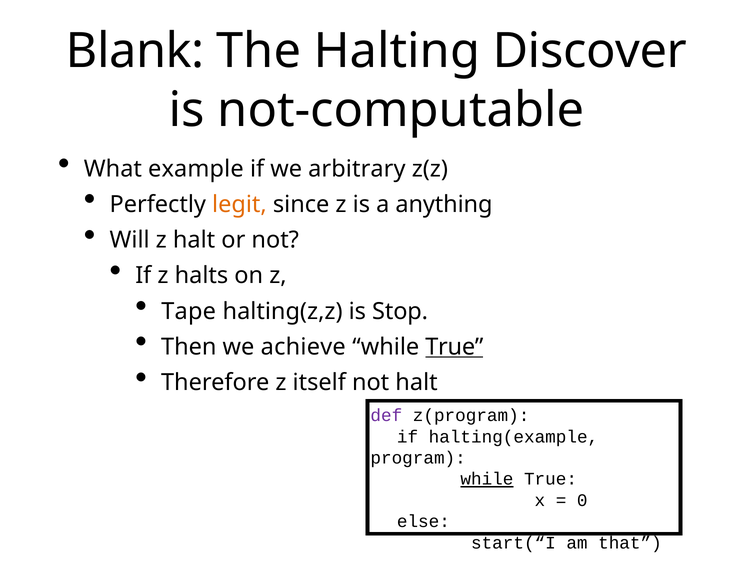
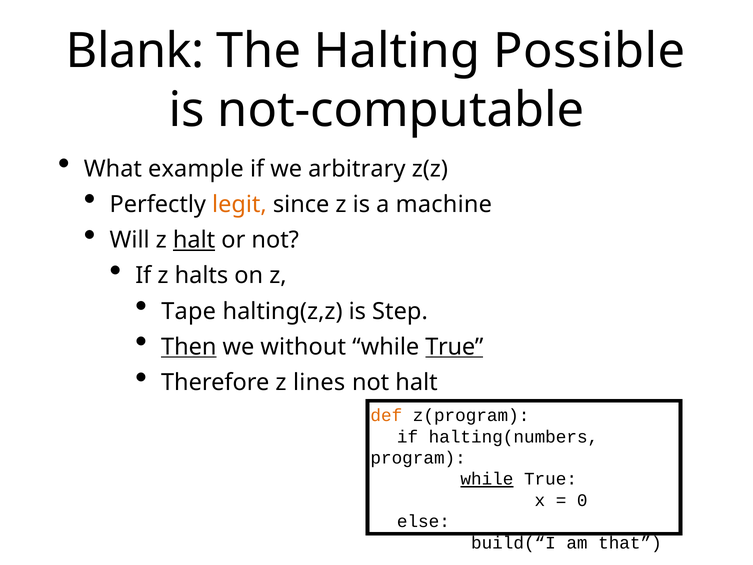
Discover: Discover -> Possible
anything: anything -> machine
halt at (194, 240) underline: none -> present
Stop: Stop -> Step
Then underline: none -> present
achieve: achieve -> without
itself: itself -> lines
def colour: purple -> orange
halting(example: halting(example -> halting(numbers
start(“I: start(“I -> build(“I
